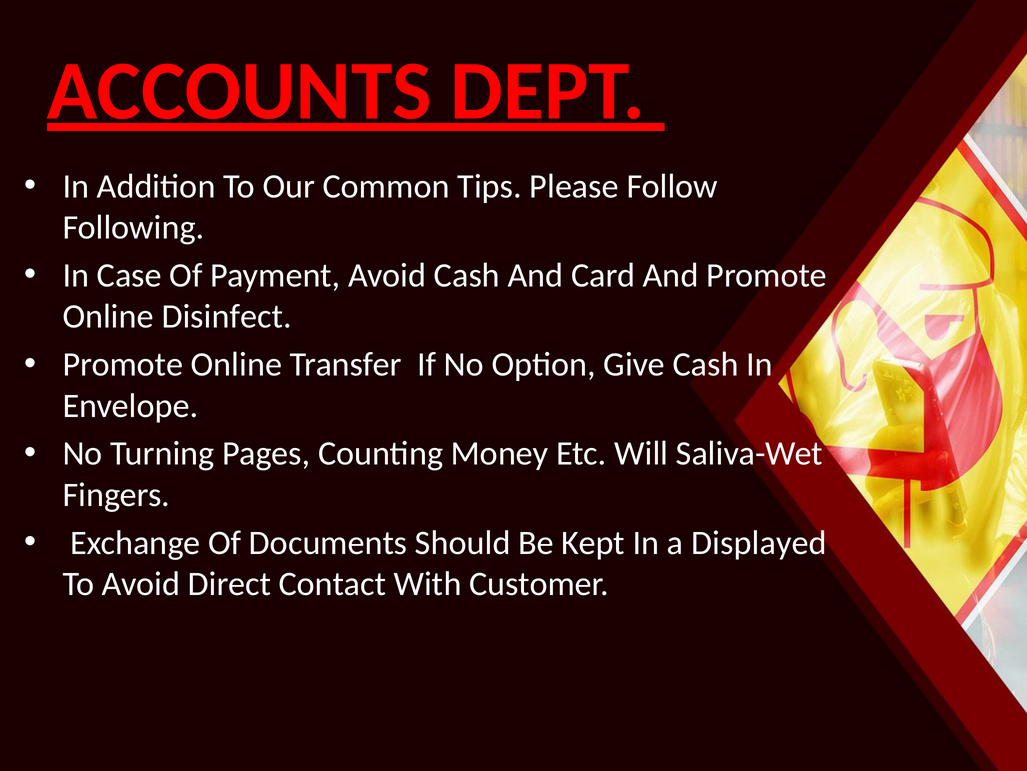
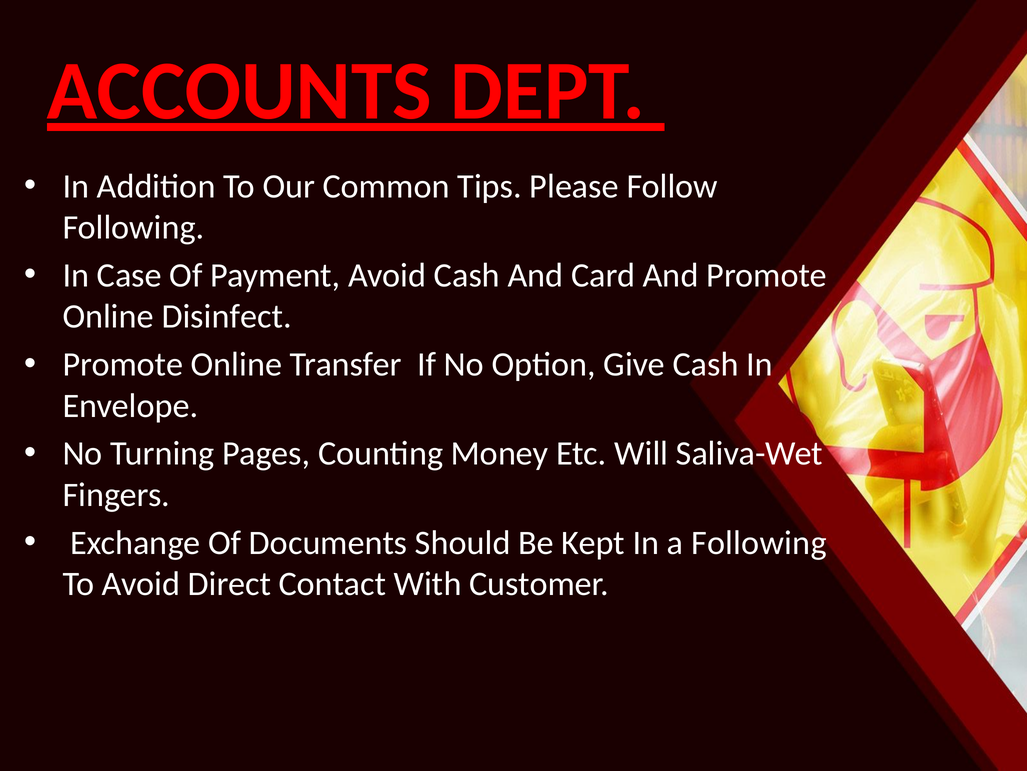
a Displayed: Displayed -> Following
